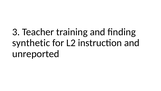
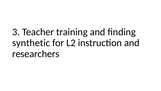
unreported: unreported -> researchers
